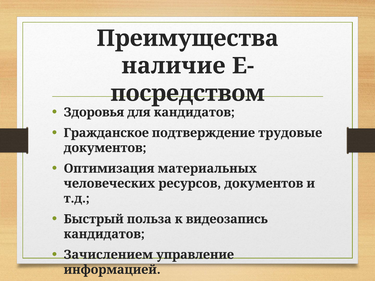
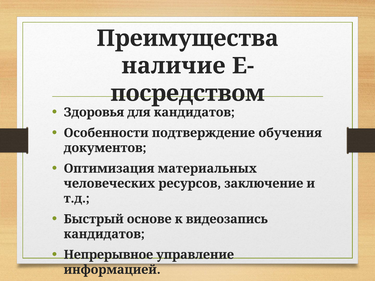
Гражданское: Гражданское -> Особенности
трудовые: трудовые -> обучения
ресурсов документов: документов -> заключение
польза: польза -> основе
Зачислением: Зачислением -> Непрерывное
